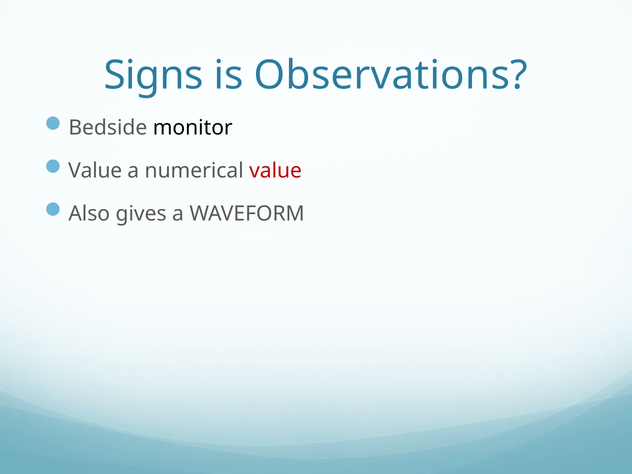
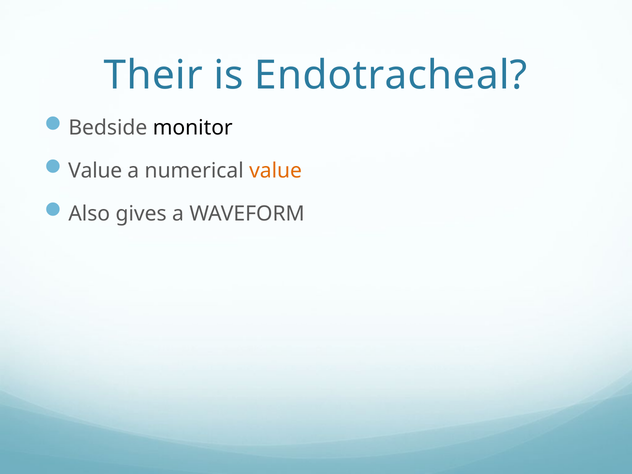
Signs: Signs -> Their
Observations: Observations -> Endotracheal
value at (276, 171) colour: red -> orange
